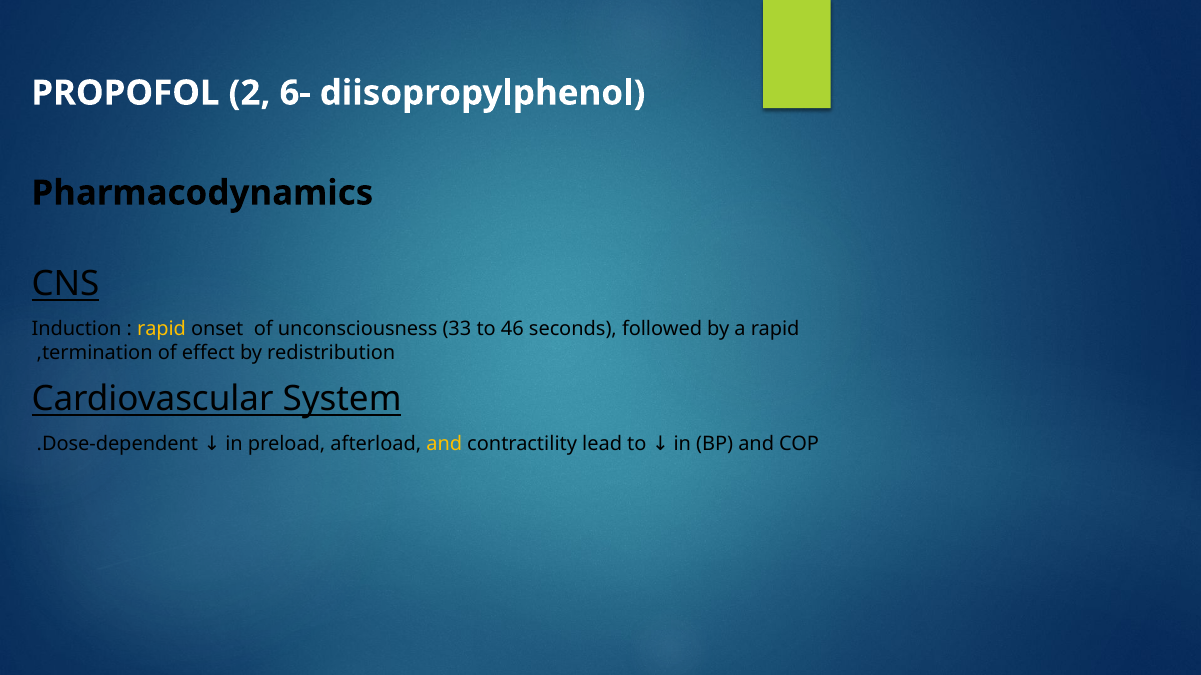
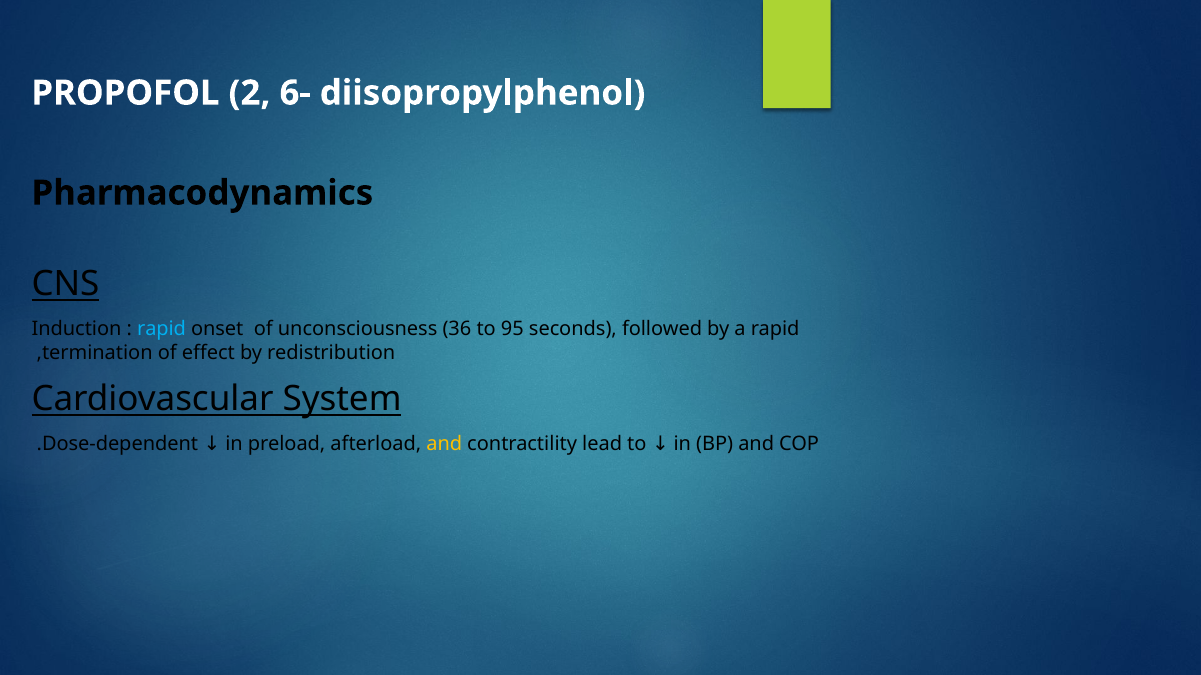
rapid at (162, 329) colour: yellow -> light blue
33: 33 -> 36
46: 46 -> 95
